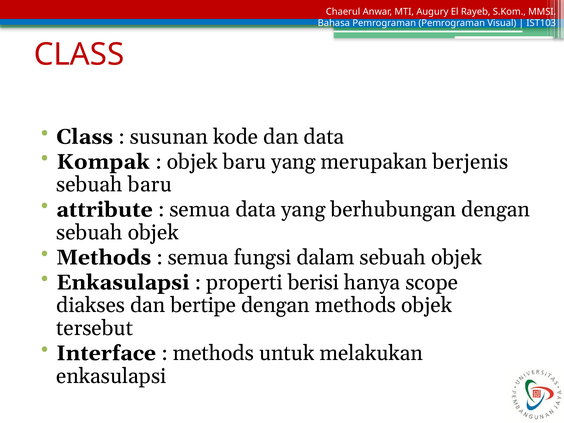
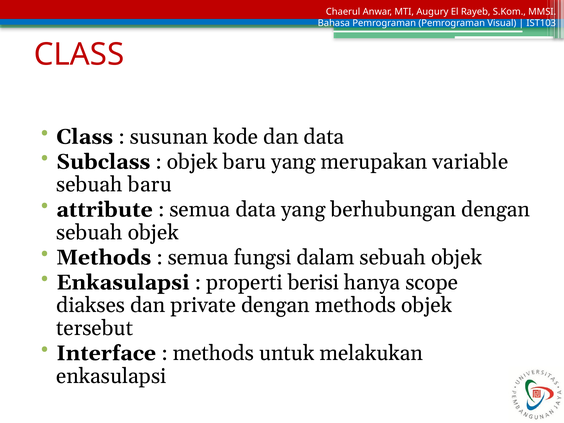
Kompak: Kompak -> Subclass
berjenis: berjenis -> variable
bertipe: bertipe -> private
